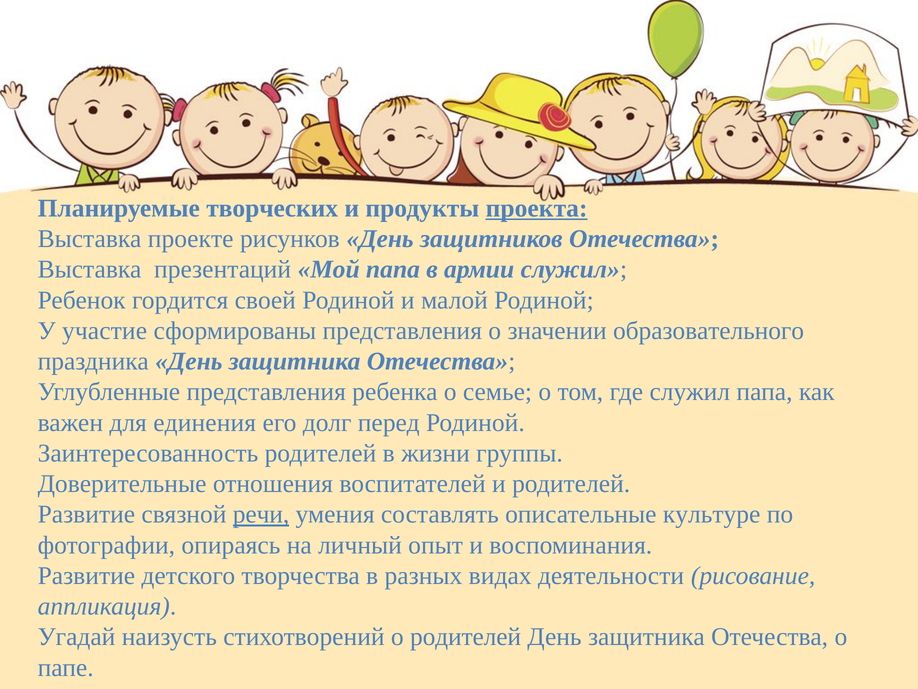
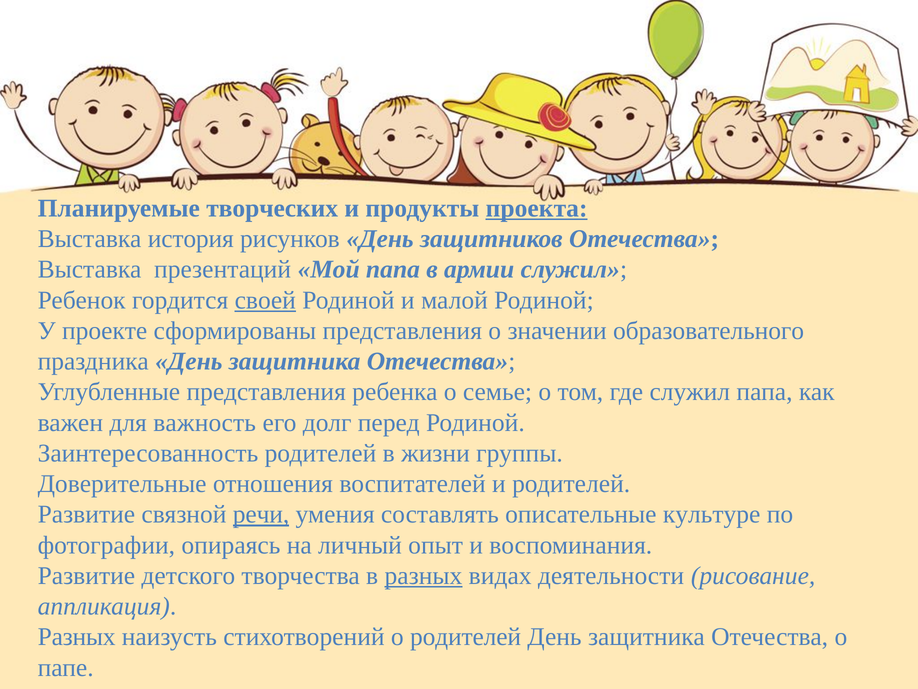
проекте: проекте -> история
своей underline: none -> present
участие: участие -> проекте
единения: единения -> важность
разных at (423, 575) underline: none -> present
Угадай at (77, 637): Угадай -> Разных
